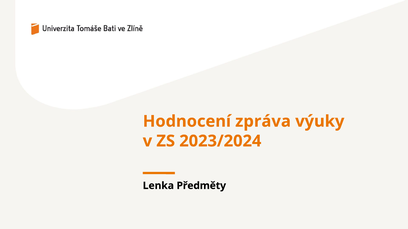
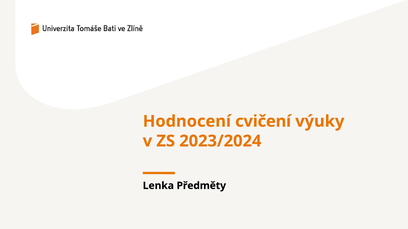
zpráva: zpráva -> cvičení
